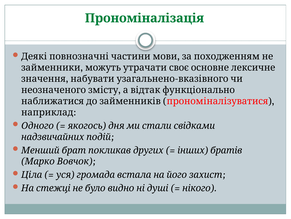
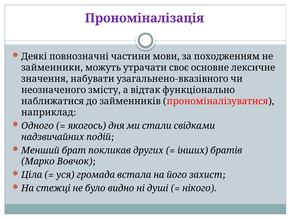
Прономіналізація colour: green -> purple
